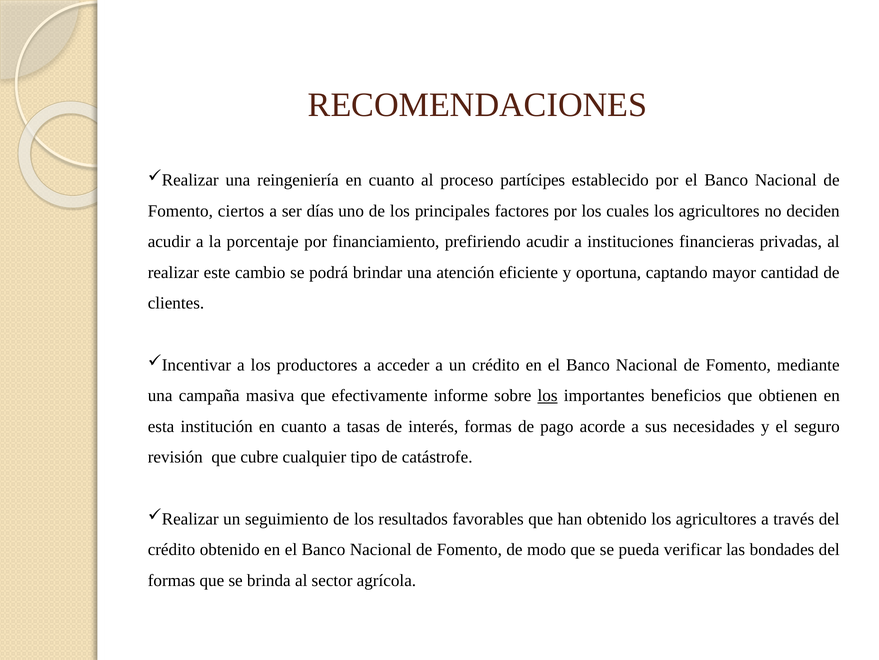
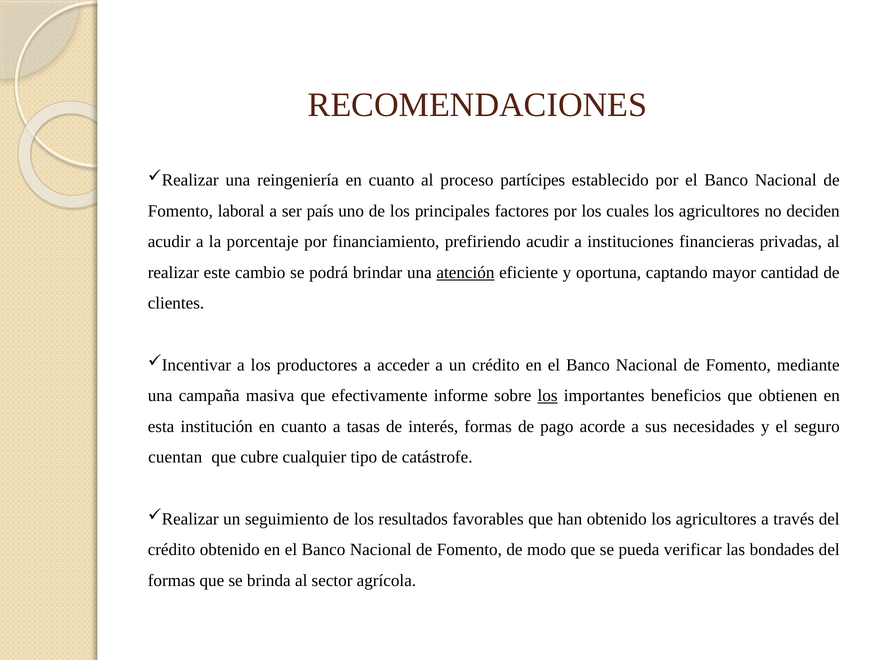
ciertos: ciertos -> laboral
días: días -> país
atención underline: none -> present
revisión: revisión -> cuentan
